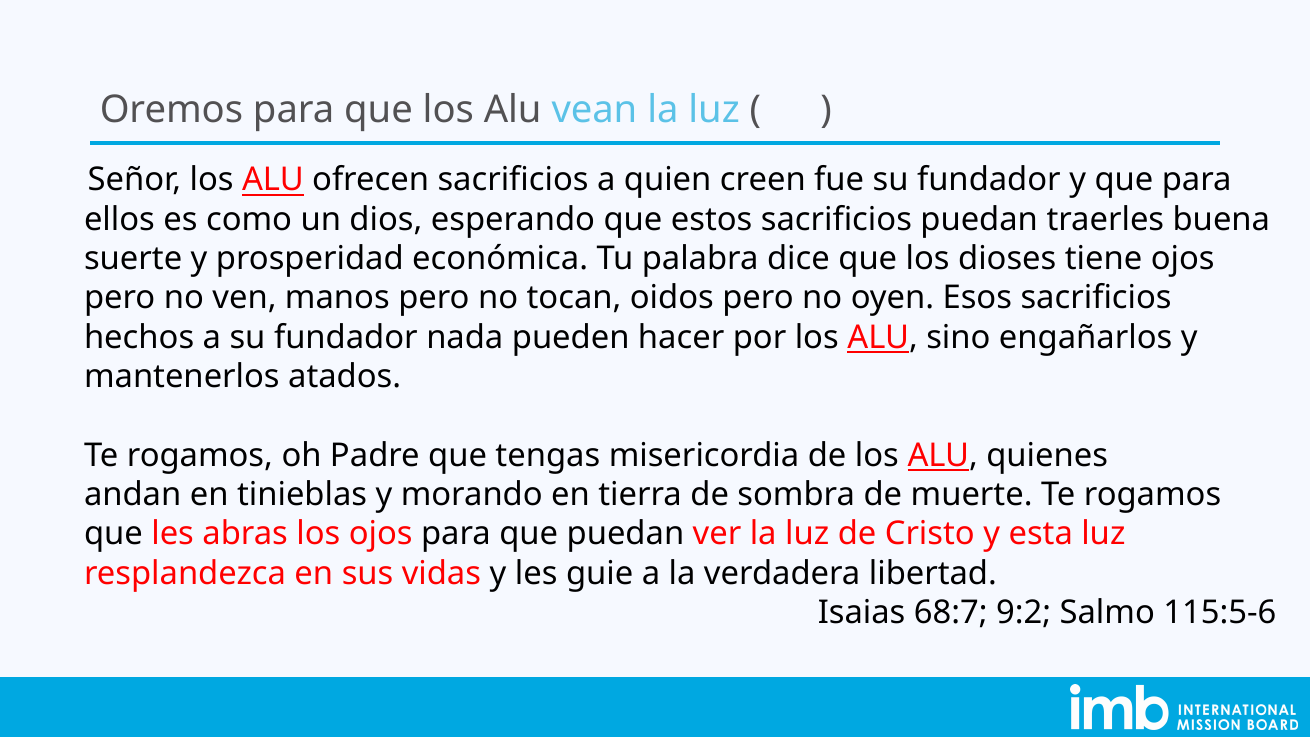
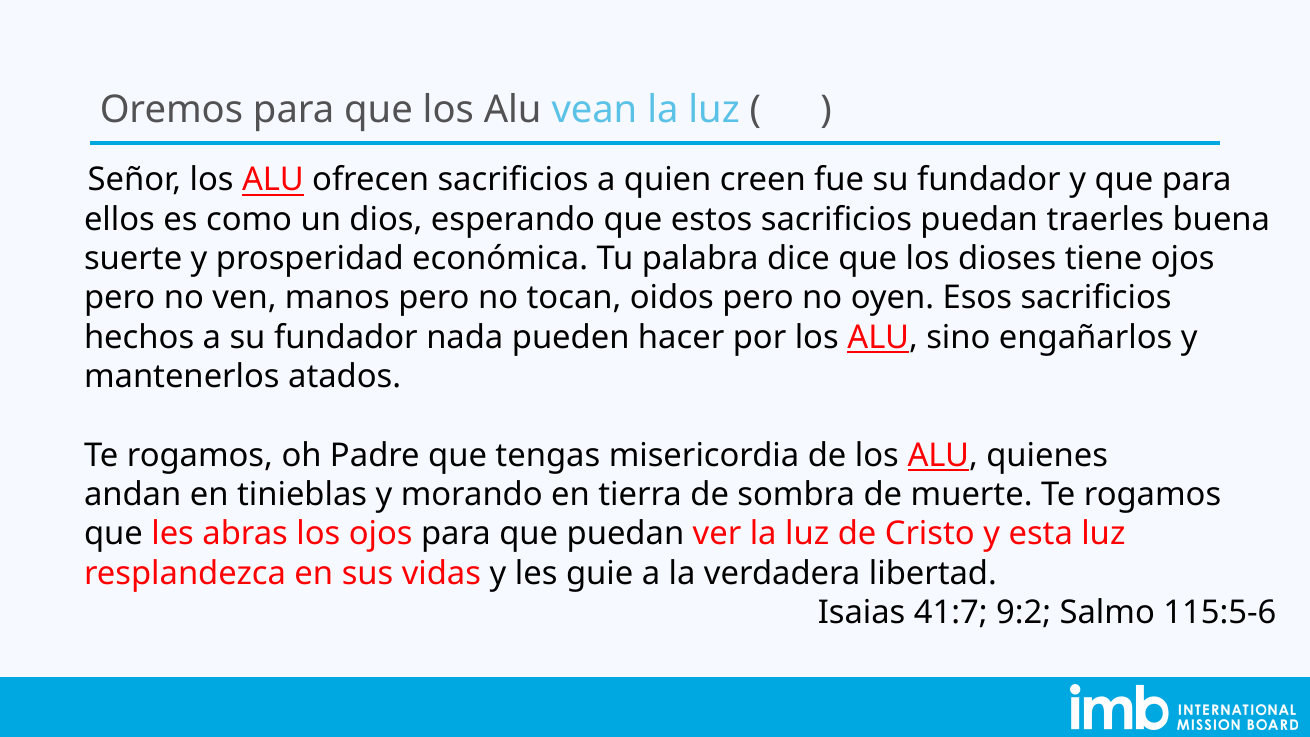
68:7: 68:7 -> 41:7
